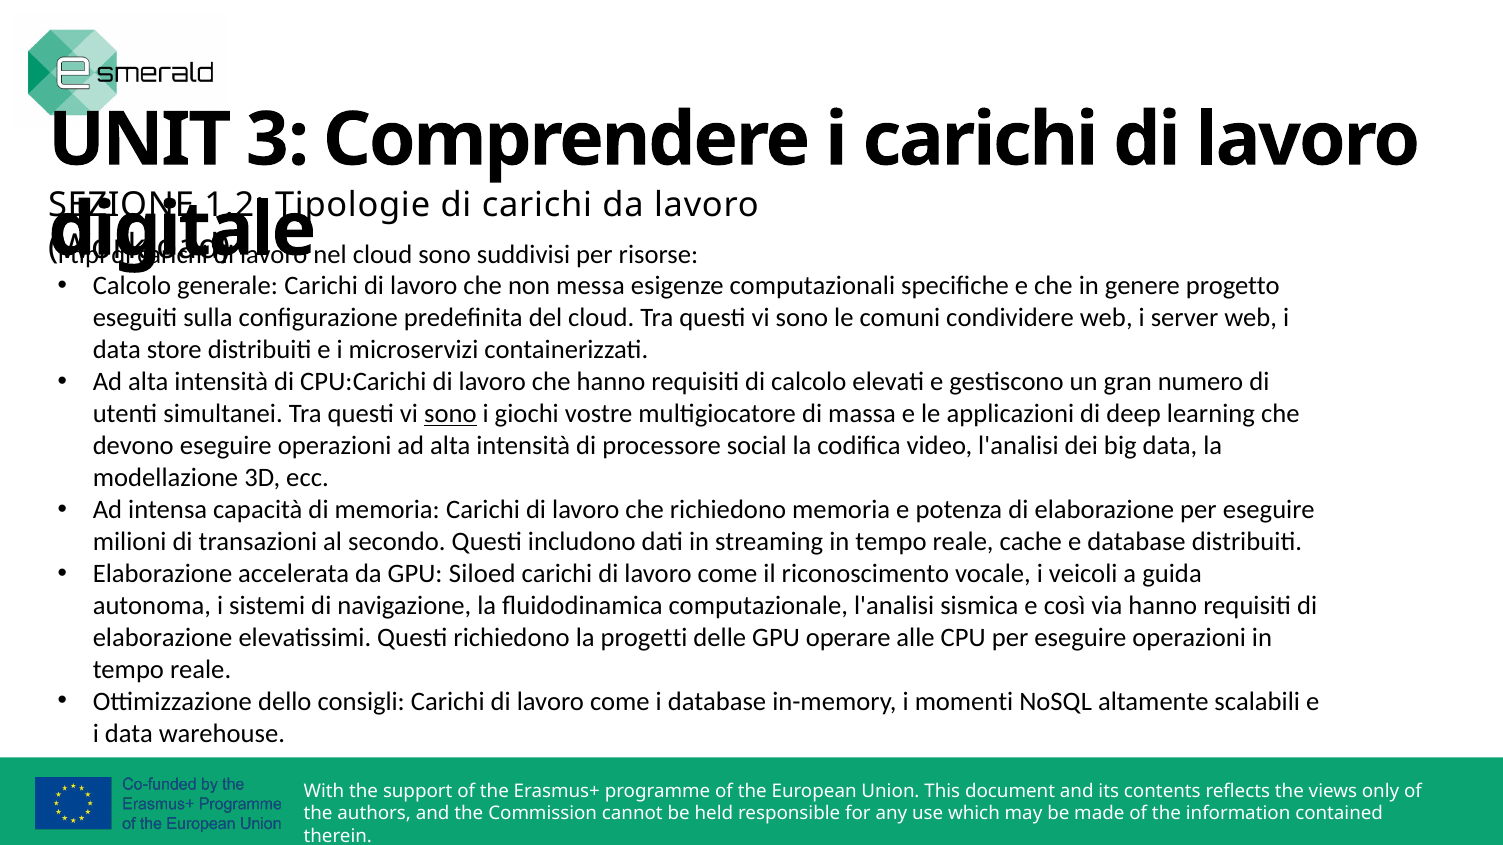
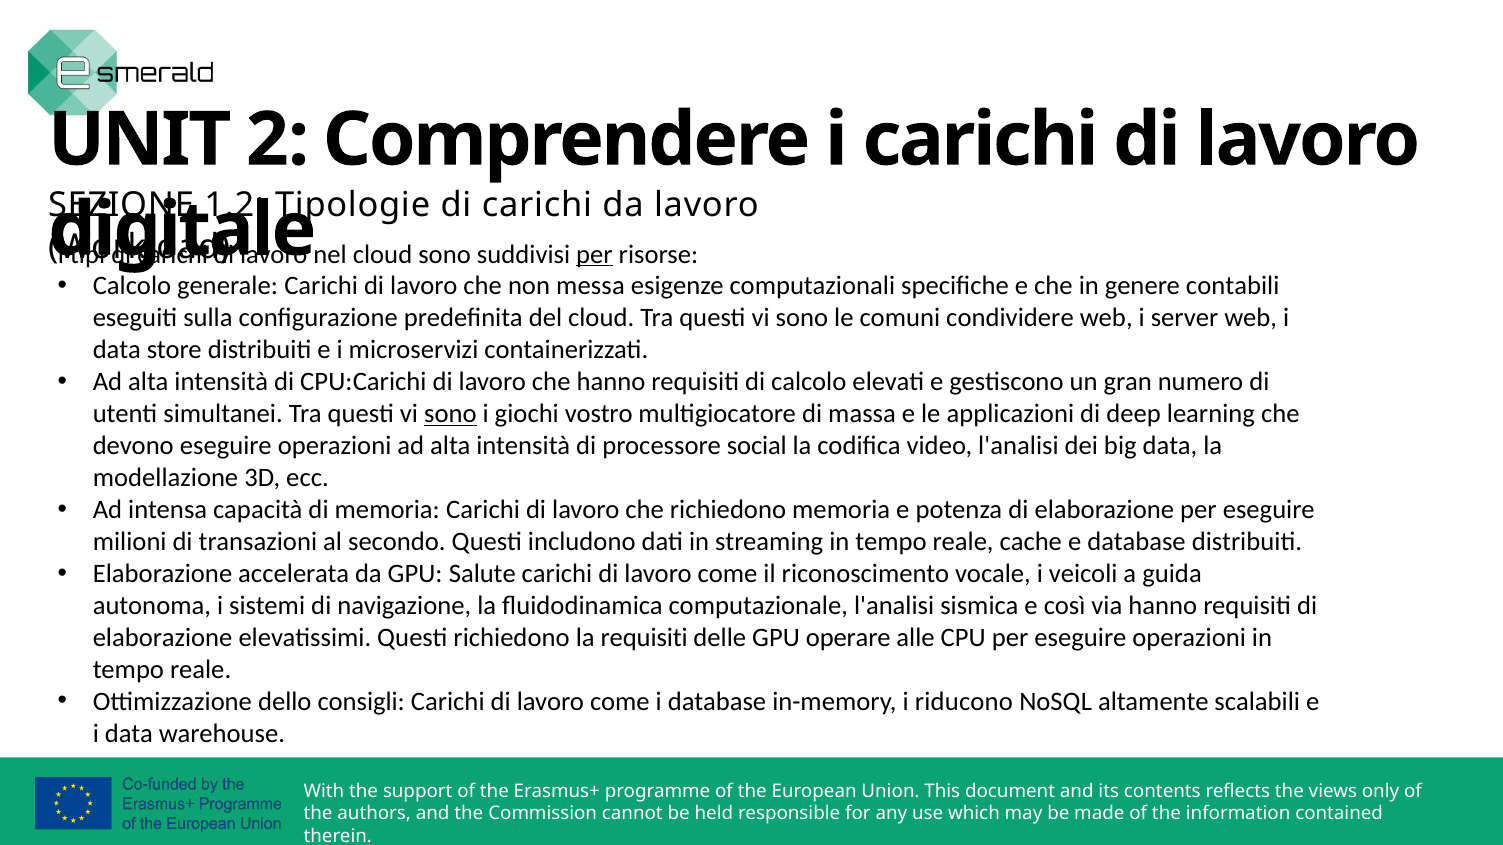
3: 3 -> 2
per at (594, 254) underline: none -> present
progetto: progetto -> contabili
vostre: vostre -> vostro
Siloed: Siloed -> Salute
la progetti: progetti -> requisiti
momenti: momenti -> riducono
